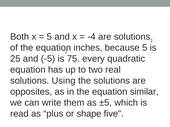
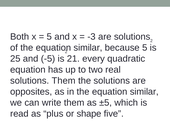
-4: -4 -> -3
inches at (88, 48): inches -> similar
75: 75 -> 21
solutions Using: Using -> Them
